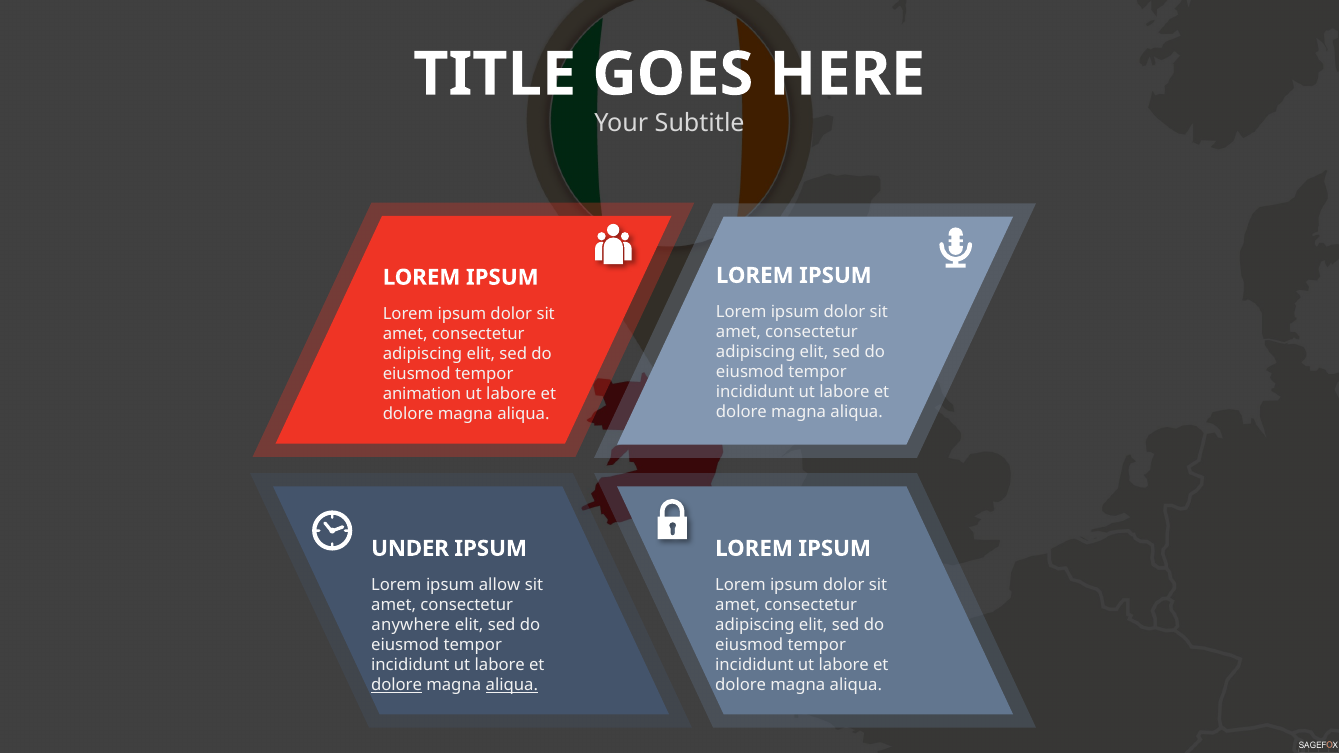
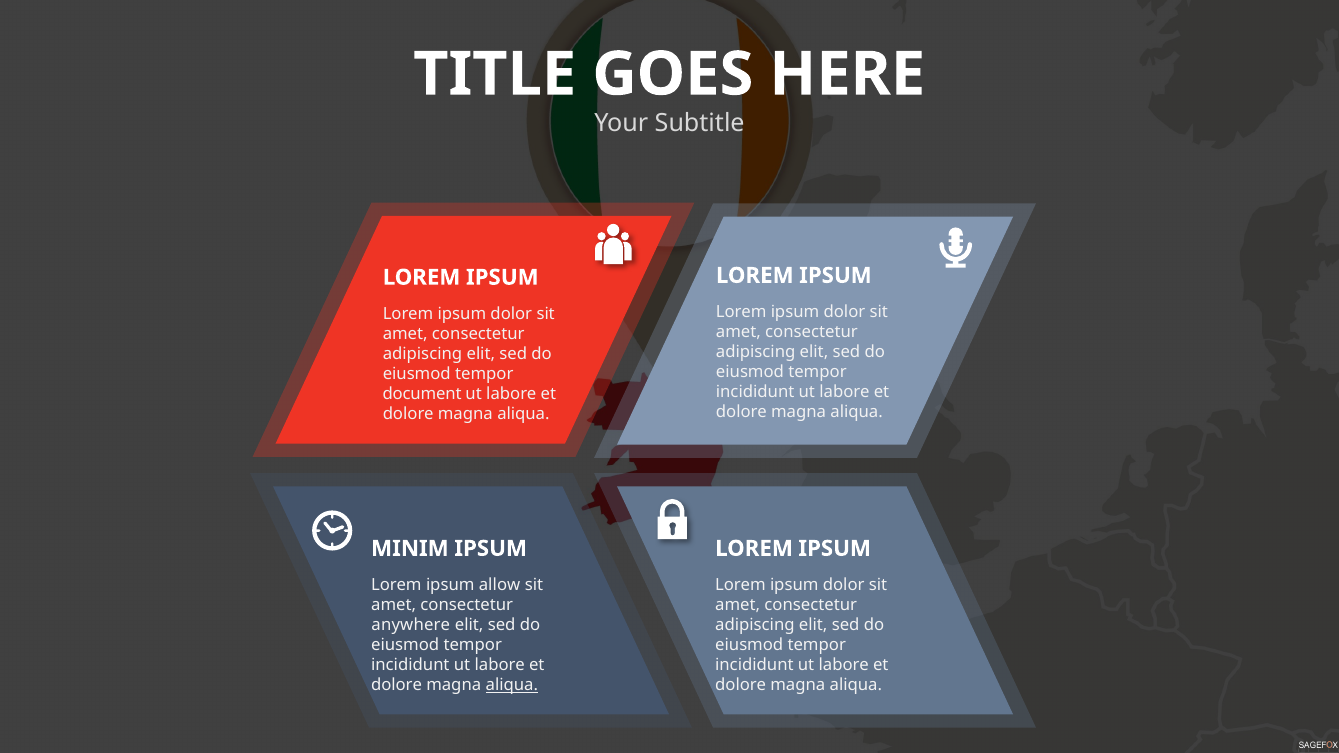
animation: animation -> document
UNDER: UNDER -> MINIM
dolore at (397, 685) underline: present -> none
